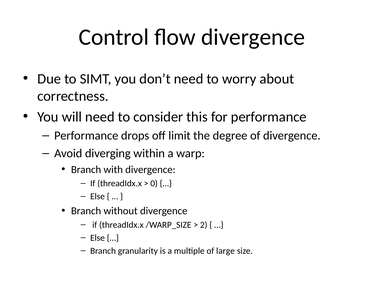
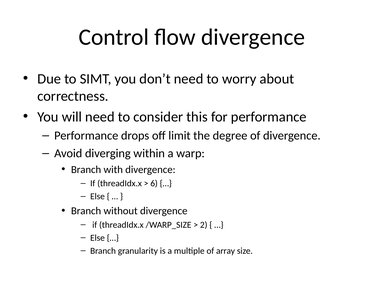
0: 0 -> 6
large: large -> array
